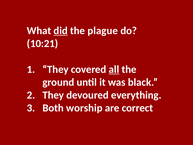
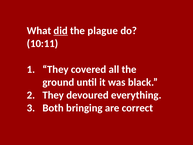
10:21: 10:21 -> 10:11
all underline: present -> none
worship: worship -> bringing
